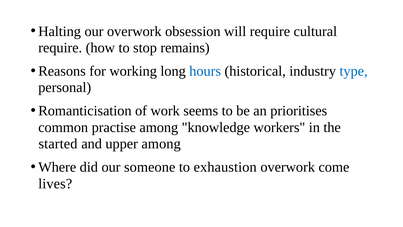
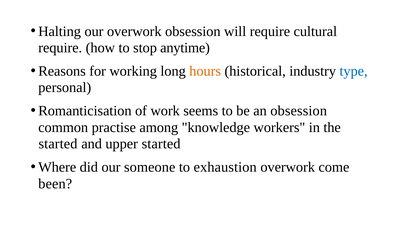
remains: remains -> anytime
hours colour: blue -> orange
an prioritises: prioritises -> obsession
upper among: among -> started
lives: lives -> been
